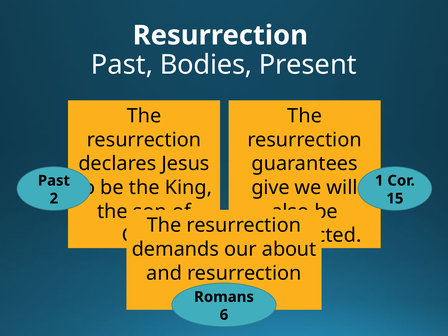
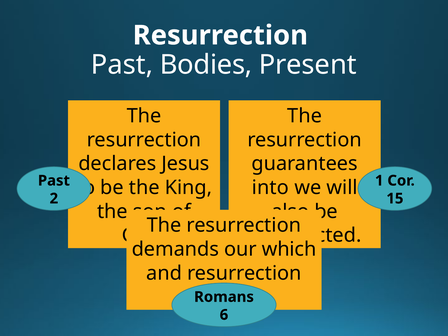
give: give -> into
about: about -> which
